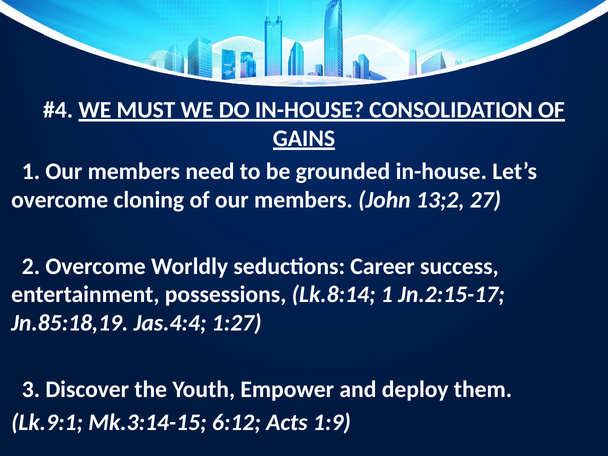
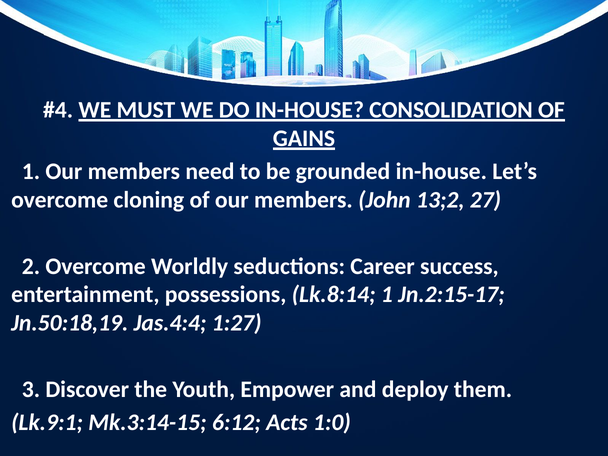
Jn.85:18,19: Jn.85:18,19 -> Jn.50:18,19
1:9: 1:9 -> 1:0
